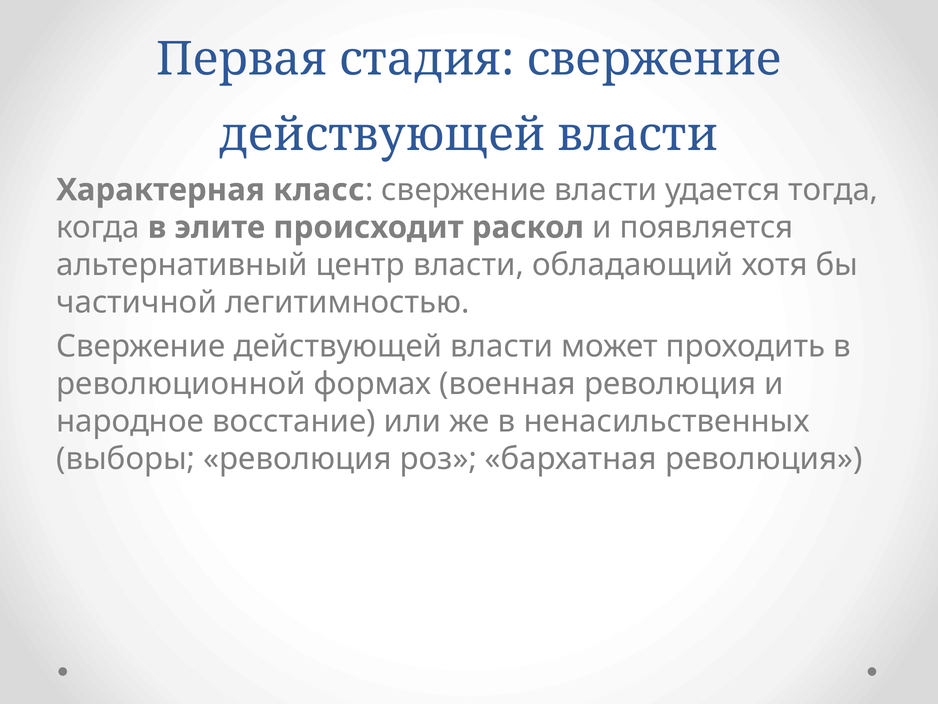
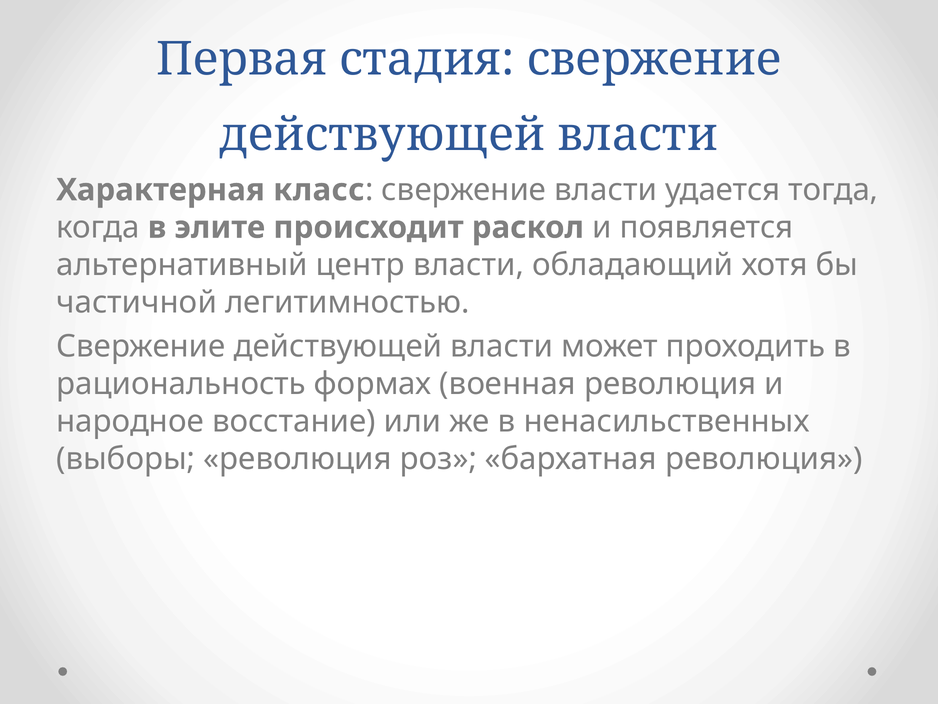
революционной: революционной -> рациональность
